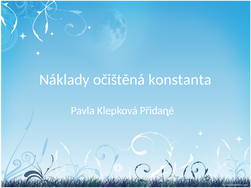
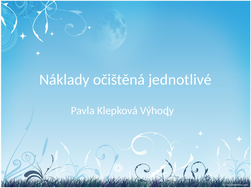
konstanta: konstanta -> jednotlivé
Přidané: Přidané -> Výhody
